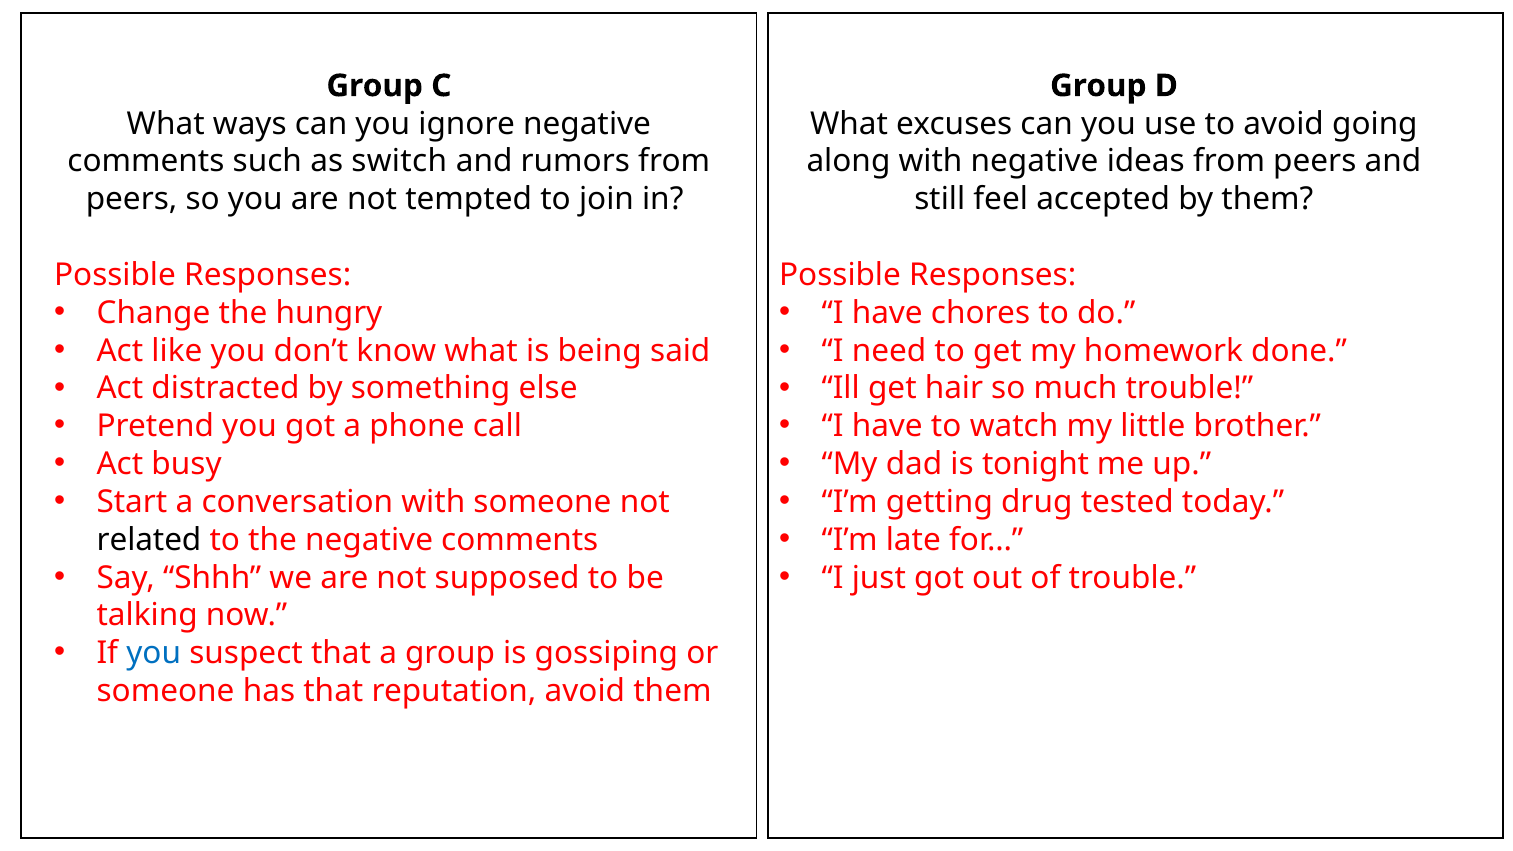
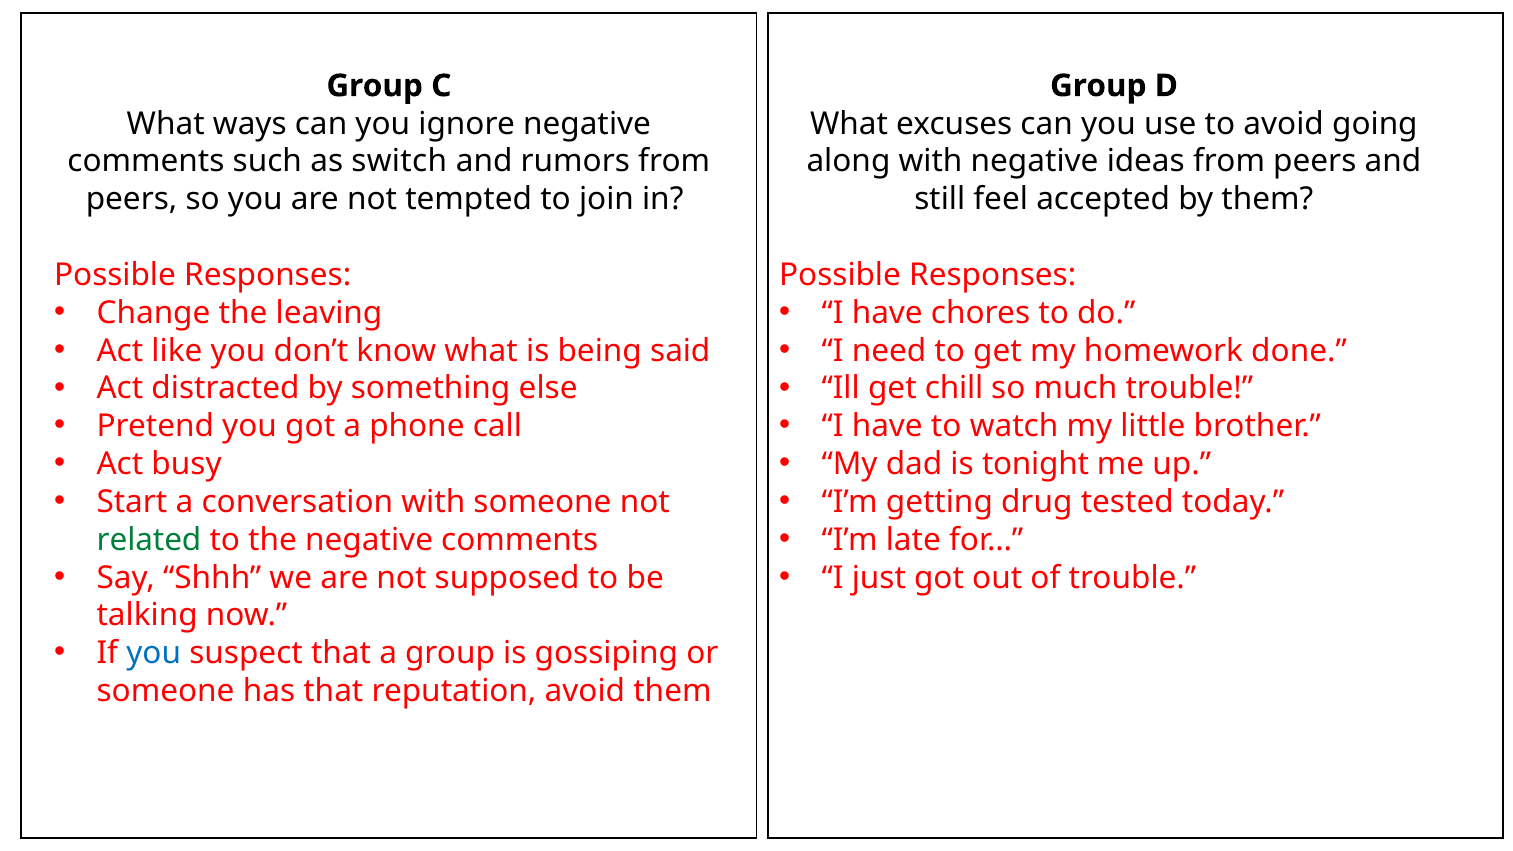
hungry: hungry -> leaving
hair: hair -> chill
related colour: black -> green
